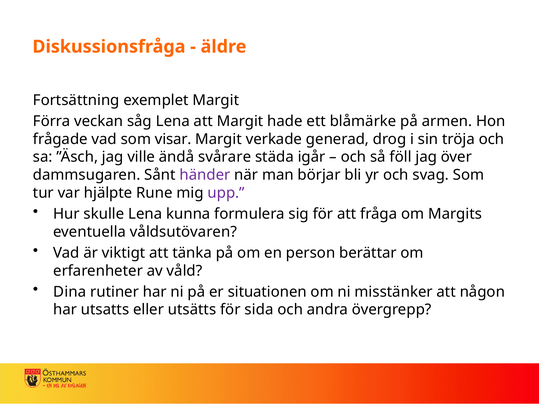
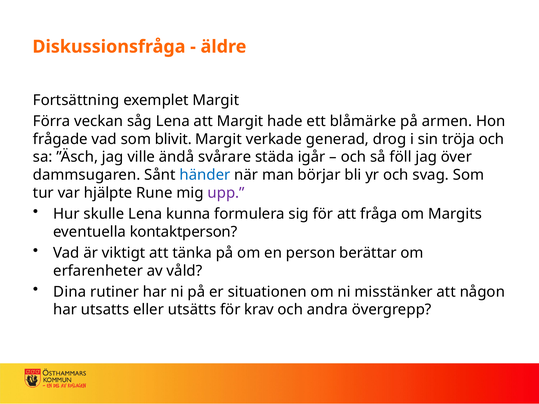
visar: visar -> blivit
händer colour: purple -> blue
våldsutövaren: våldsutövaren -> kontaktperson
sida: sida -> krav
